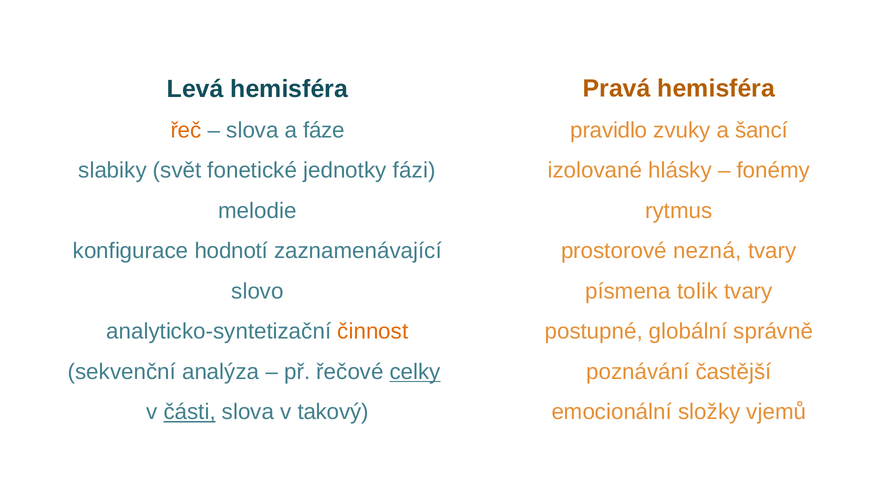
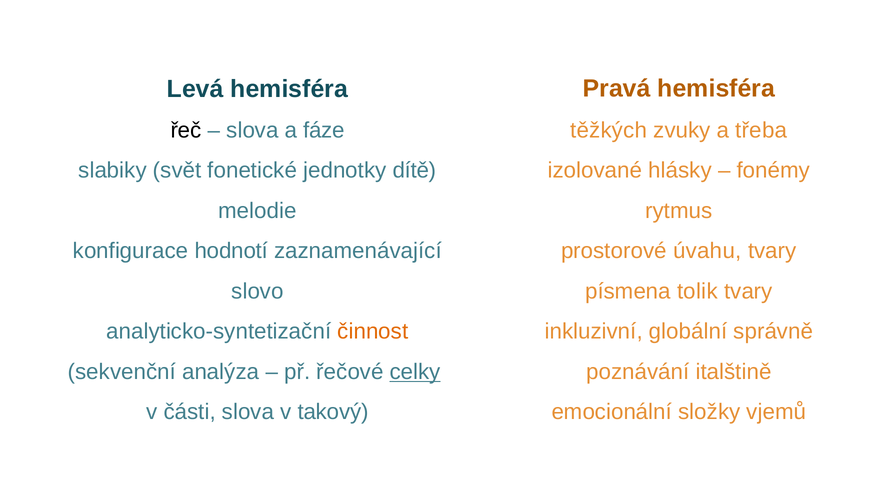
řeč colour: orange -> black
pravidlo: pravidlo -> těžkých
šancí: šancí -> třeba
fázi: fázi -> dítě
nezná: nezná -> úvahu
postupné: postupné -> inkluzivní
častější: častější -> italštině
části underline: present -> none
